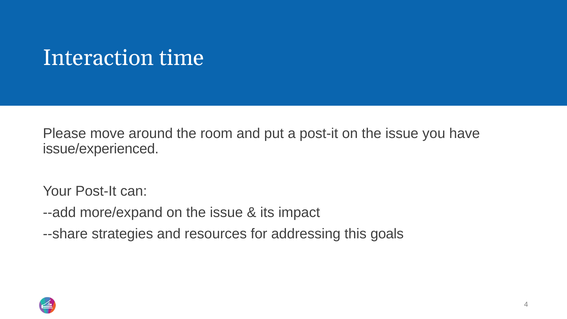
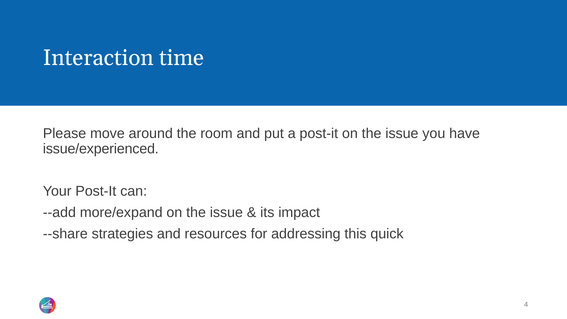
goals: goals -> quick
